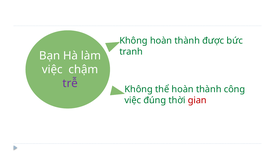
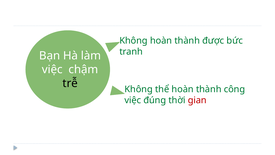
trễ colour: purple -> black
